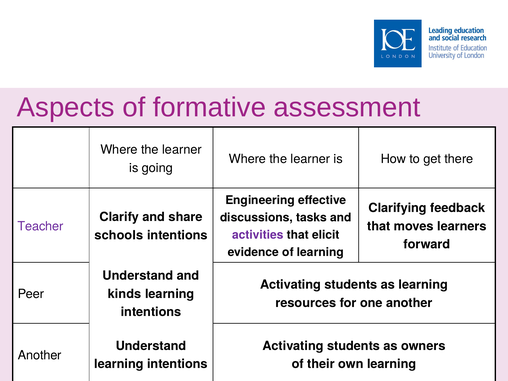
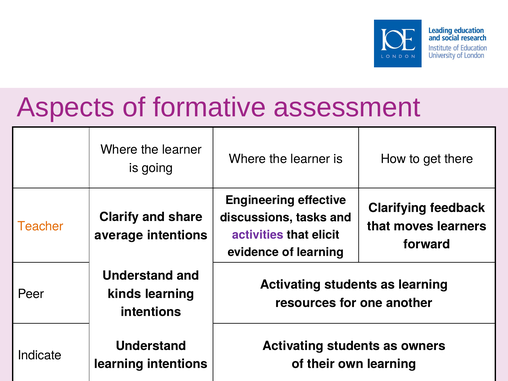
Teacher colour: purple -> orange
schools: schools -> average
Another at (40, 355): Another -> Indicate
